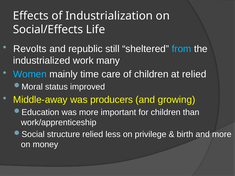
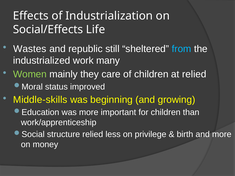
Revolts: Revolts -> Wastes
Women colour: light blue -> light green
time: time -> they
Middle-away: Middle-away -> Middle-skills
producers: producers -> beginning
